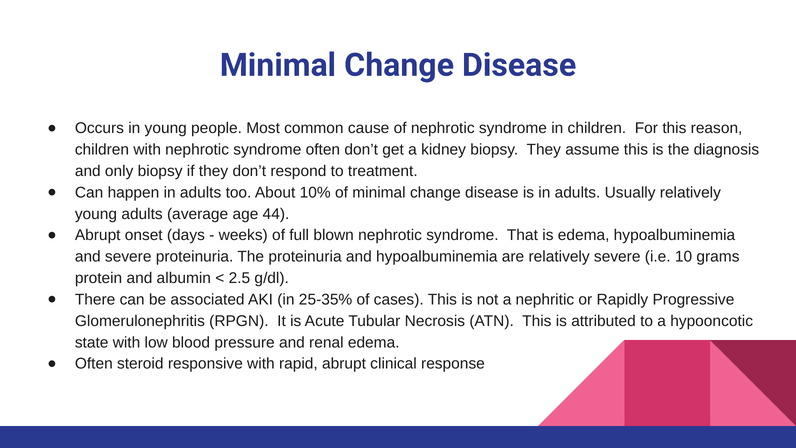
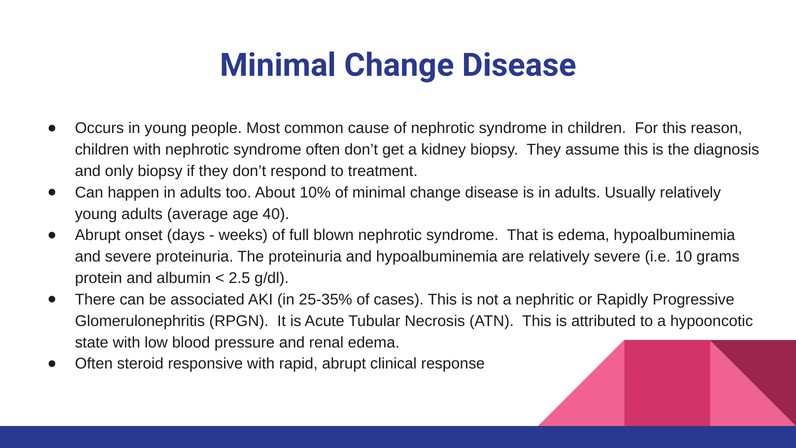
44: 44 -> 40
